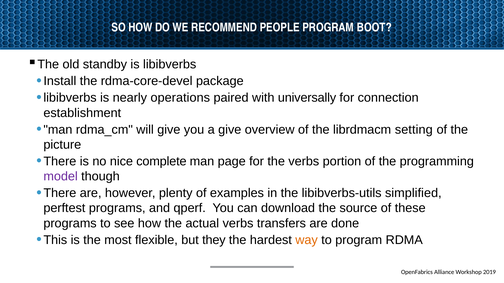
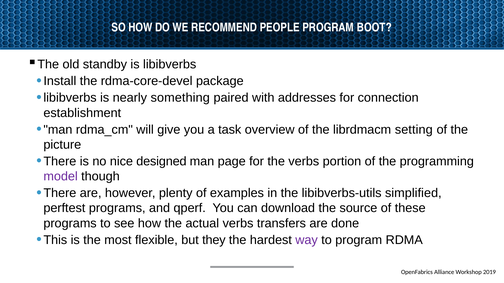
operations: operations -> something
universally: universally -> addresses
a give: give -> task
complete: complete -> designed
way colour: orange -> purple
